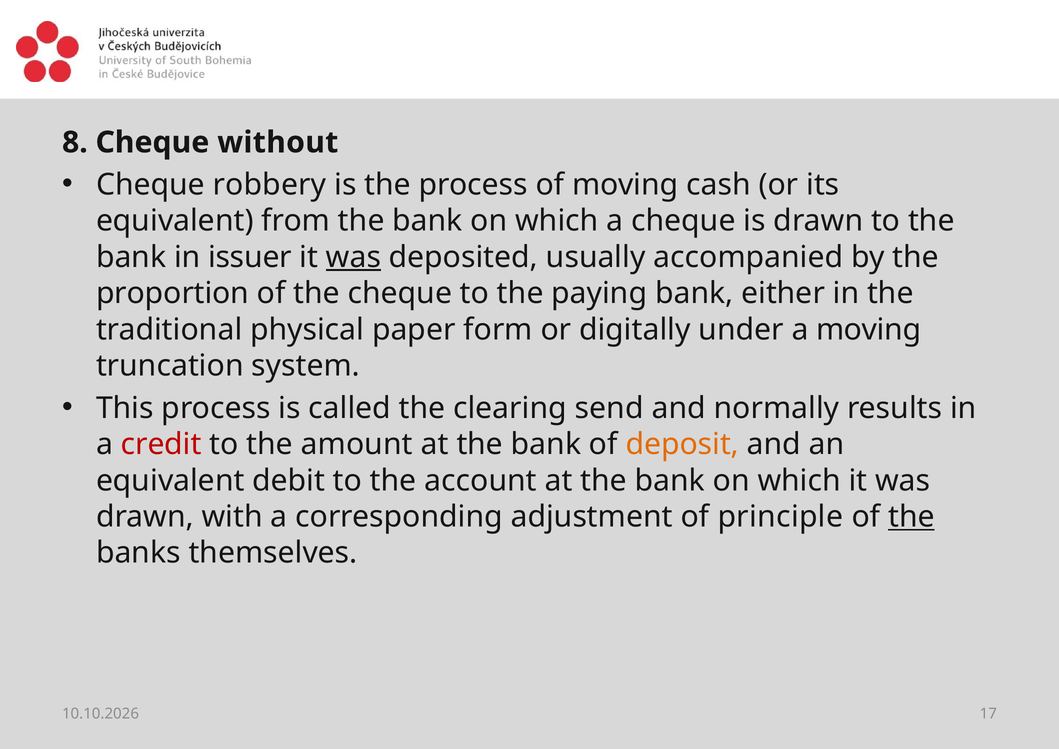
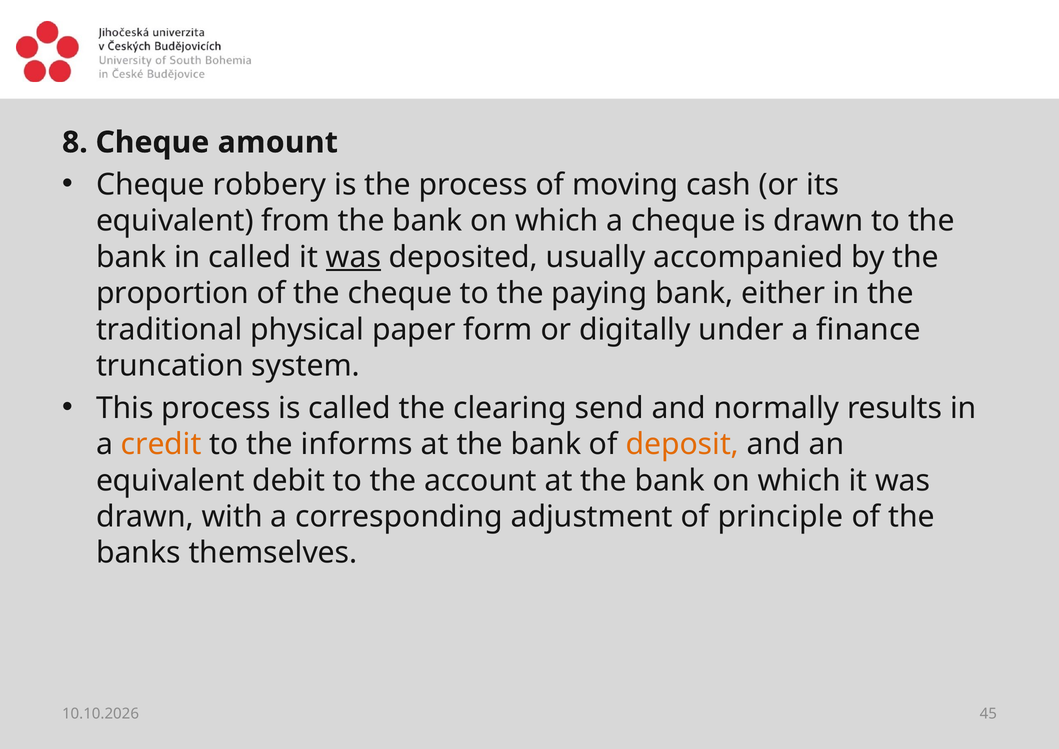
without: without -> amount
in issuer: issuer -> called
a moving: moving -> finance
credit colour: red -> orange
amount: amount -> informs
the at (911, 517) underline: present -> none
17: 17 -> 45
